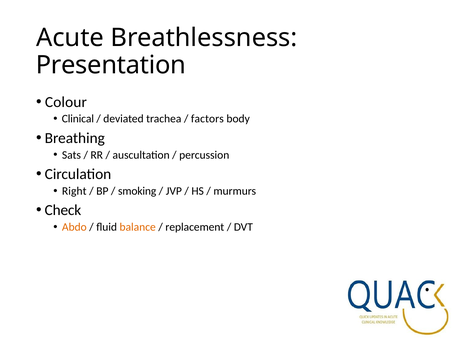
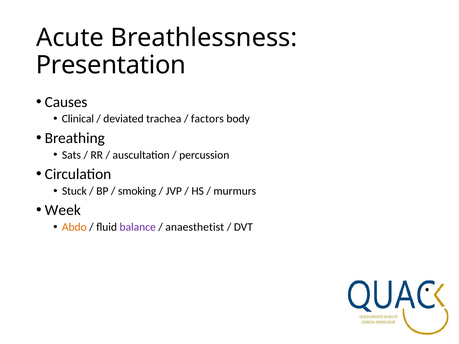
Colour: Colour -> Causes
Right: Right -> Stuck
Check: Check -> Week
balance colour: orange -> purple
replacement: replacement -> anaesthetist
